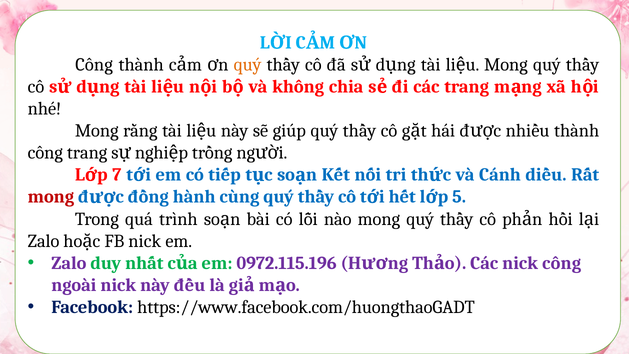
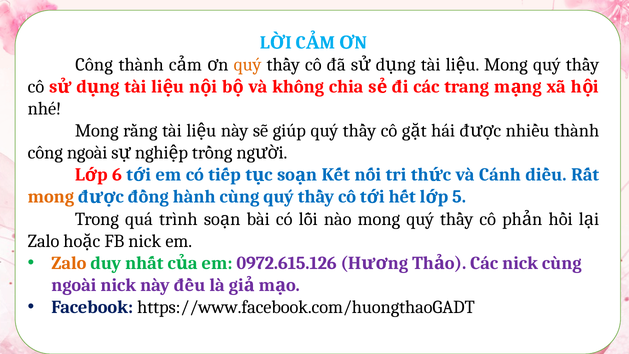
công trang: trang -> ngoài
7: 7 -> 6
mong at (51, 197) colour: red -> orange
Zalo at (69, 263) colour: purple -> orange
0972.115.196: 0972.115.196 -> 0972.615.126
nick công: công -> cùng
